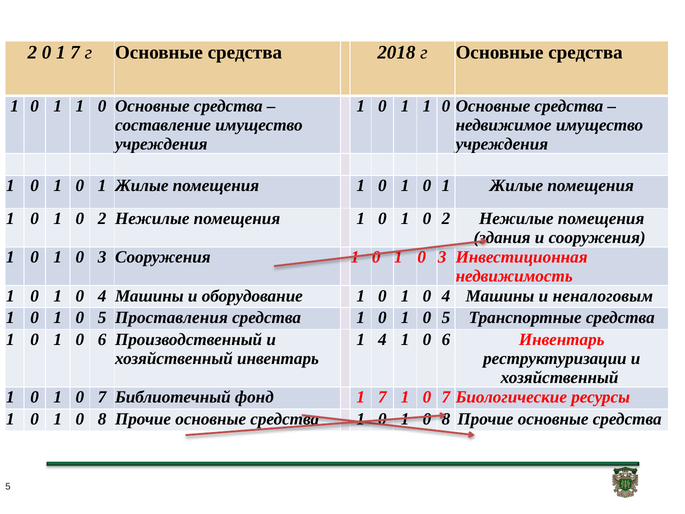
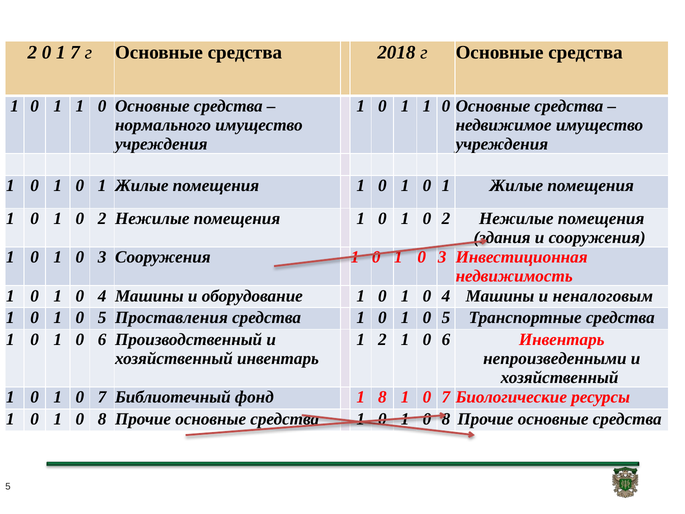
составление: составление -> нормального
1 4: 4 -> 2
реструктуризации: реструктуризации -> непроизведенными
фонд 1 7: 7 -> 8
